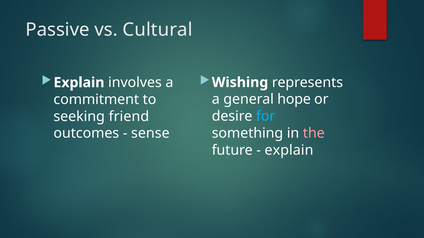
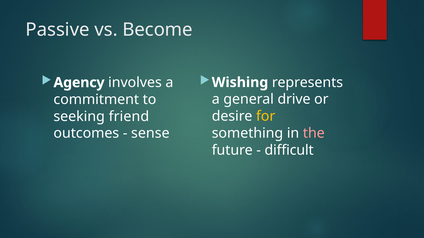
Cultural: Cultural -> Become
Explain at (79, 83): Explain -> Agency
hope: hope -> drive
for colour: light blue -> yellow
explain at (289, 150): explain -> difficult
